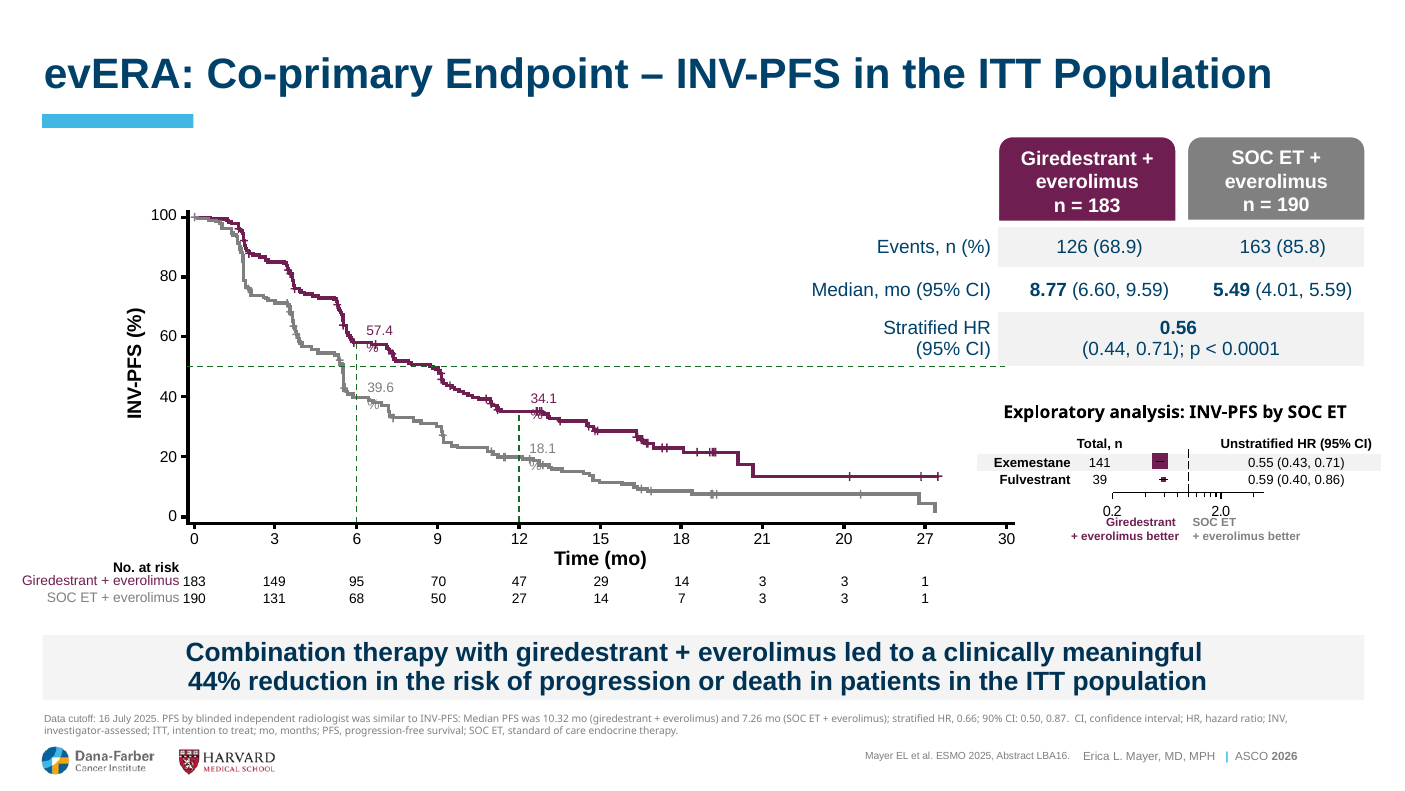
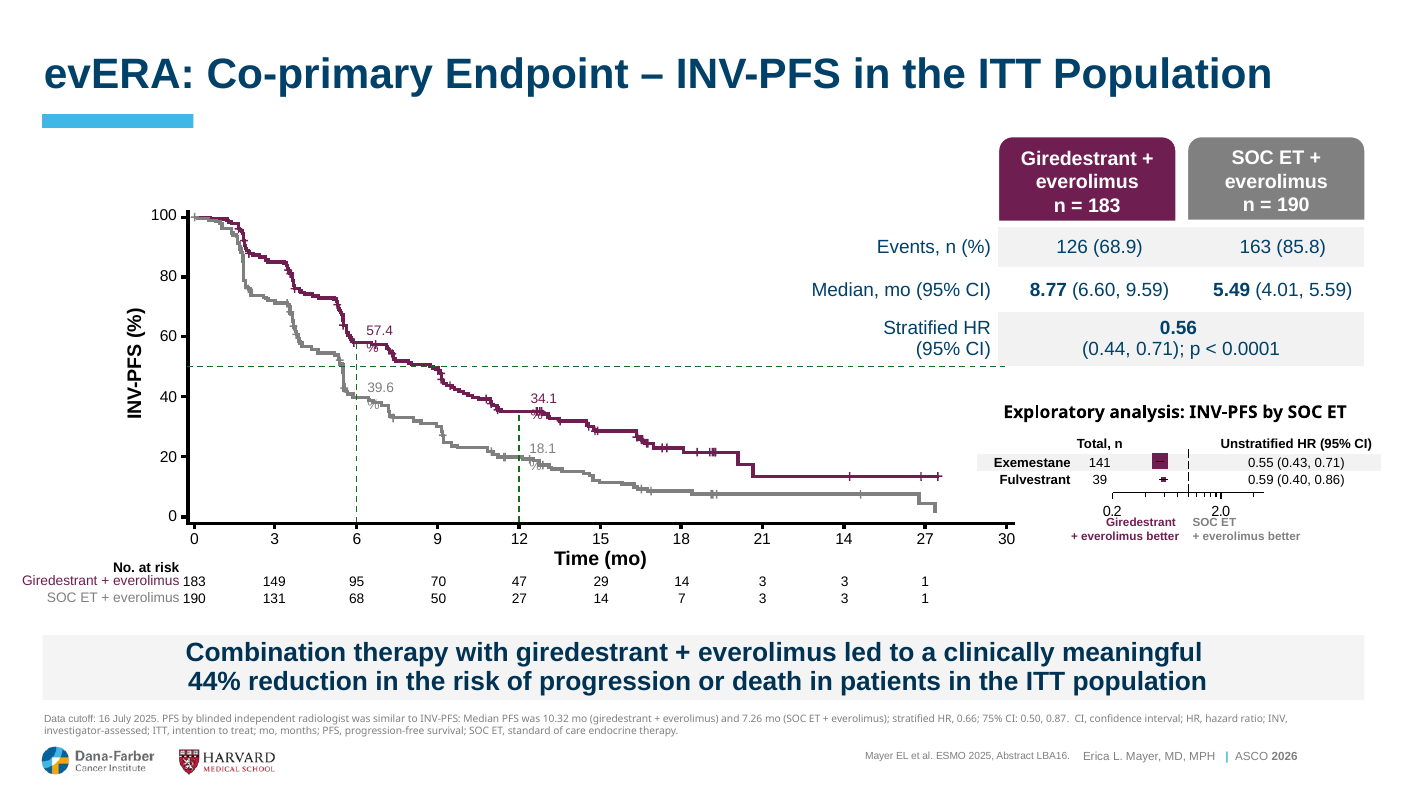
21 20: 20 -> 14
90%: 90% -> 75%
